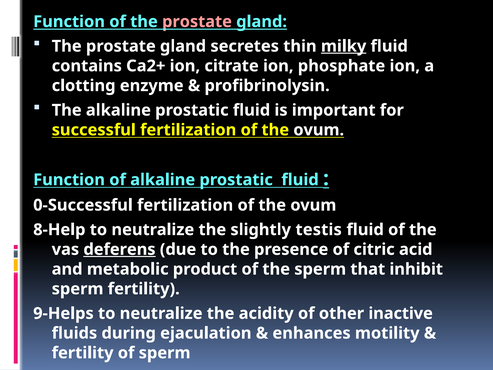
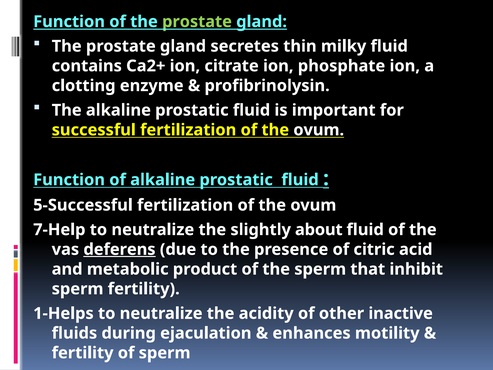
prostate at (197, 22) colour: pink -> light green
milky underline: present -> none
0-Successful: 0-Successful -> 5-Successful
8-Help: 8-Help -> 7-Help
testis: testis -> about
9-Helps: 9-Helps -> 1-Helps
